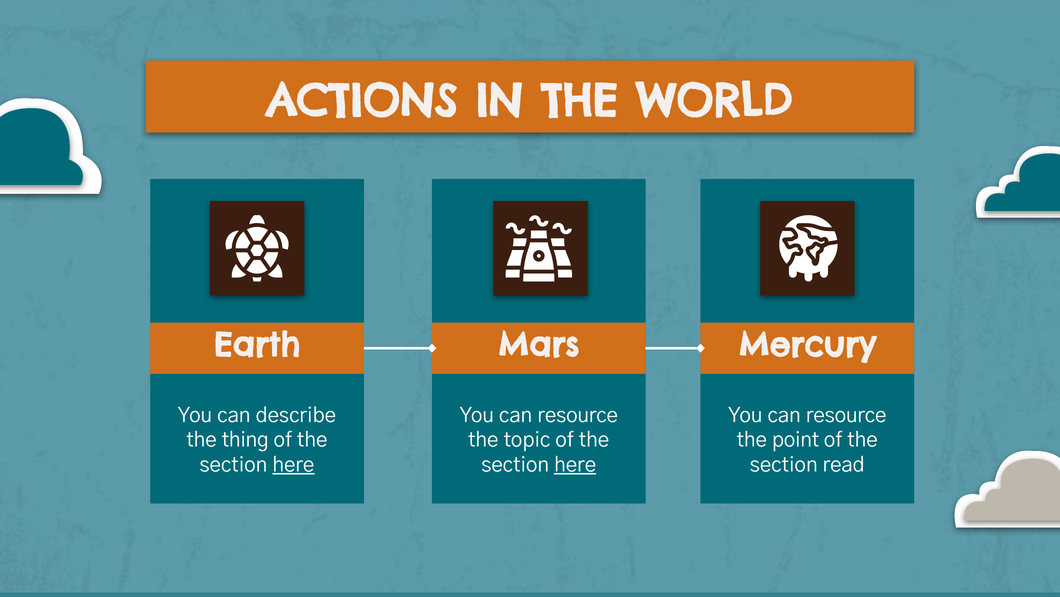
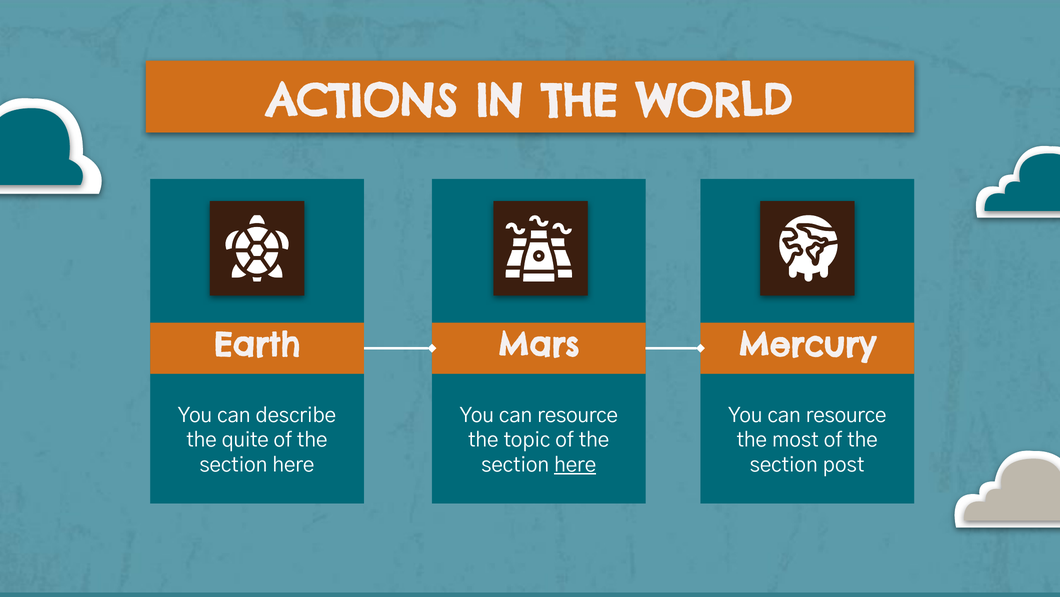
thing: thing -> quite
point: point -> most
here at (293, 464) underline: present -> none
read: read -> post
